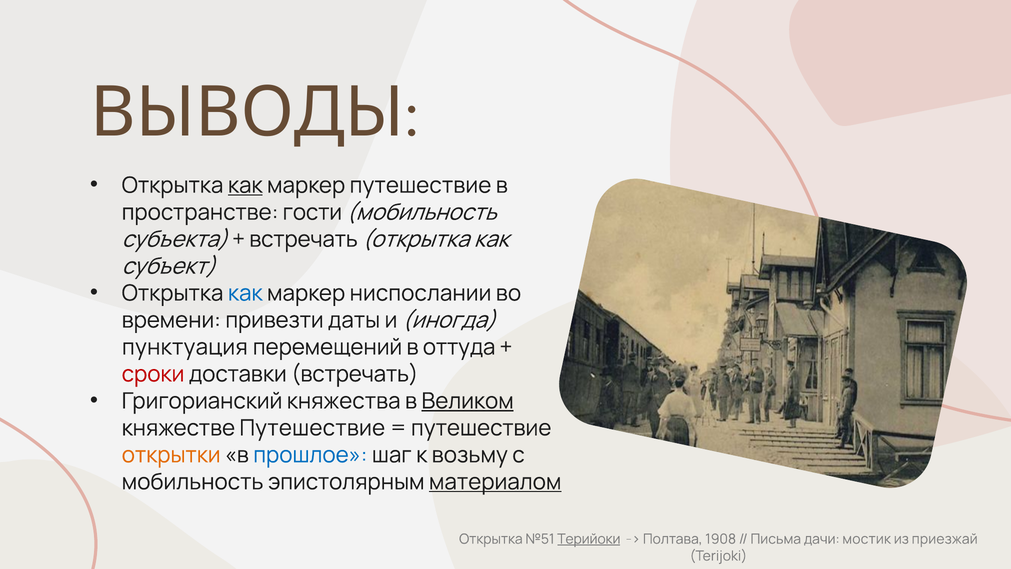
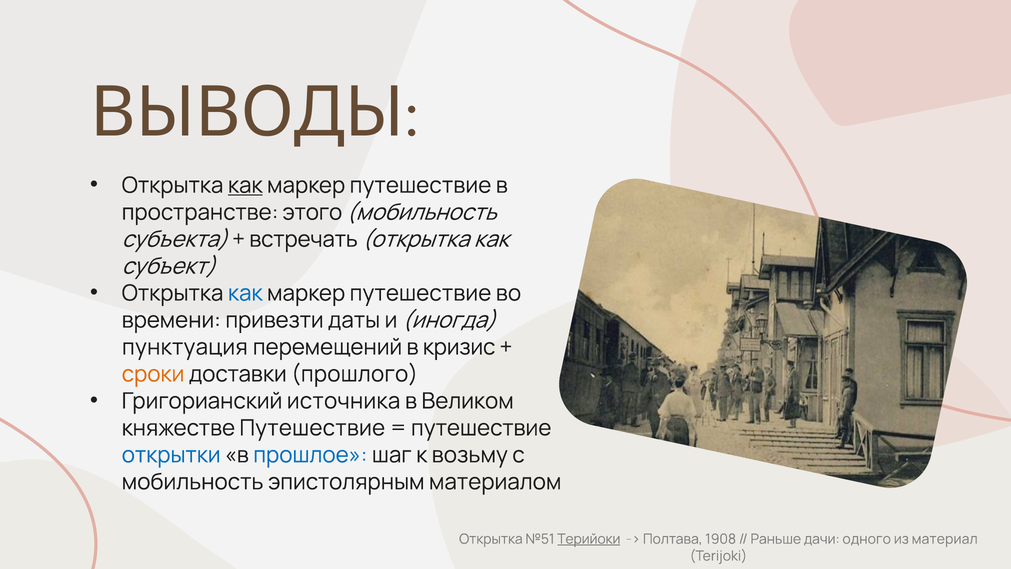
гости: гости -> этого
ниспослании at (421, 293): ниспослании -> путешествие
оттуда: оттуда -> кризис
сроки colour: red -> orange
доставки встречать: встречать -> прошлого
княжества: княжества -> источника
Великом underline: present -> none
открытки colour: orange -> blue
материалом underline: present -> none
Письма: Письма -> Раньше
мостик: мостик -> одного
приезжай: приезжай -> материал
